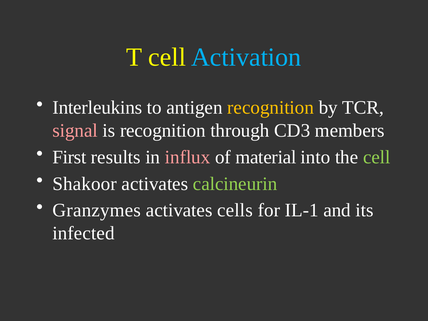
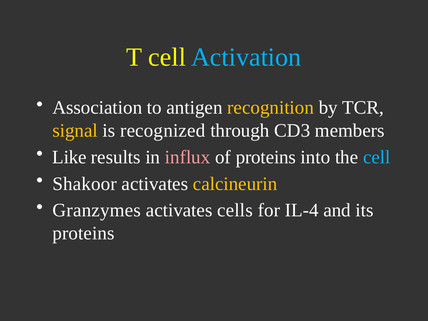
Interleukins: Interleukins -> Association
signal colour: pink -> yellow
is recognition: recognition -> recognized
First: First -> Like
of material: material -> proteins
cell at (377, 157) colour: light green -> light blue
calcineurin colour: light green -> yellow
IL-1: IL-1 -> IL-4
infected at (84, 233): infected -> proteins
